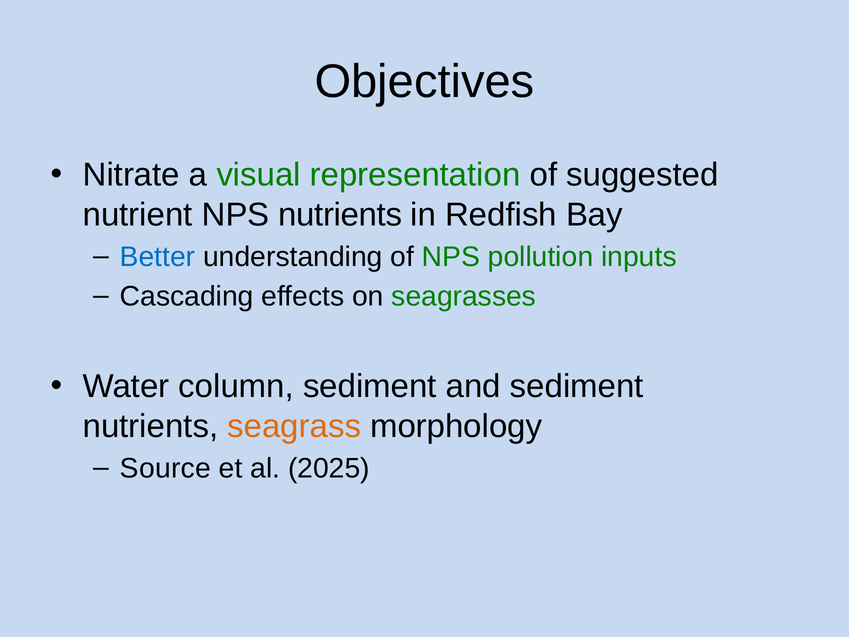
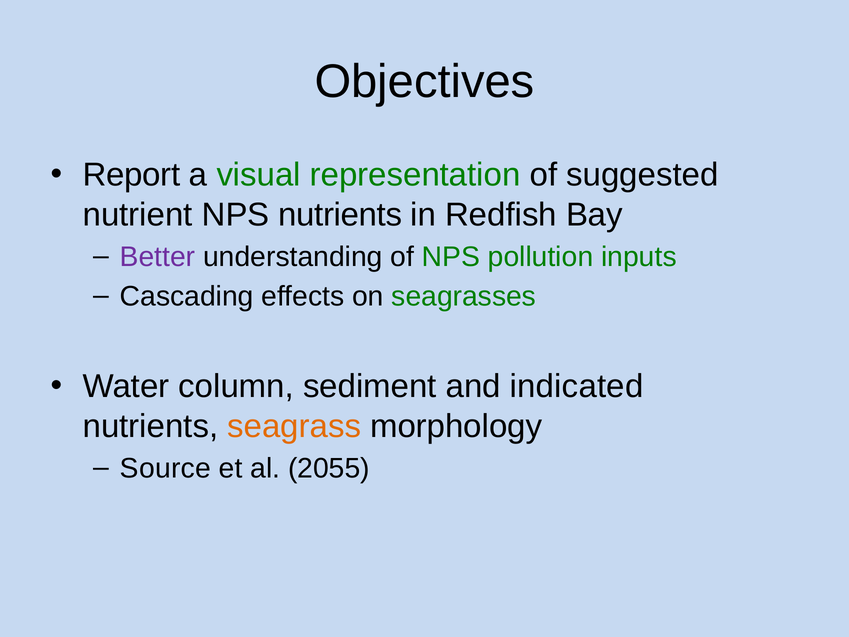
Nitrate: Nitrate -> Report
Better colour: blue -> purple
and sediment: sediment -> indicated
2025: 2025 -> 2055
